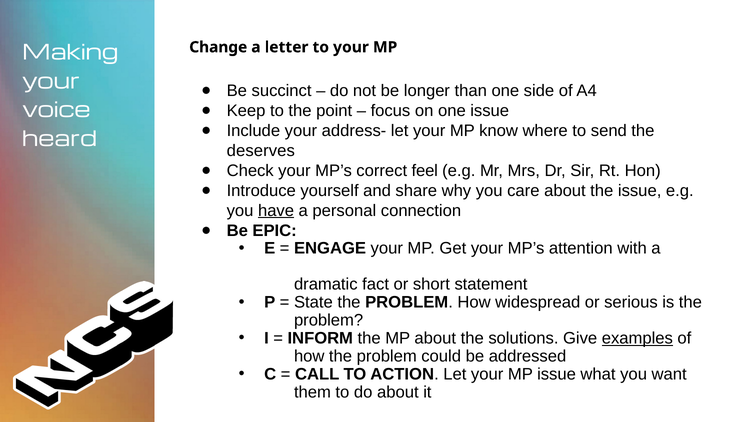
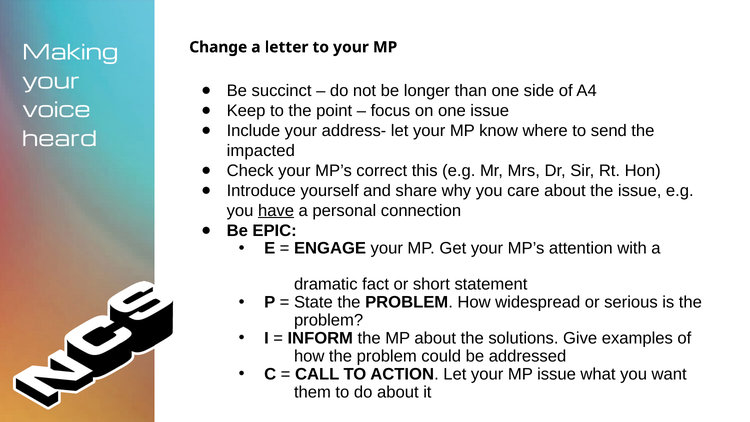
deserves: deserves -> impacted
feel: feel -> this
examples underline: present -> none
